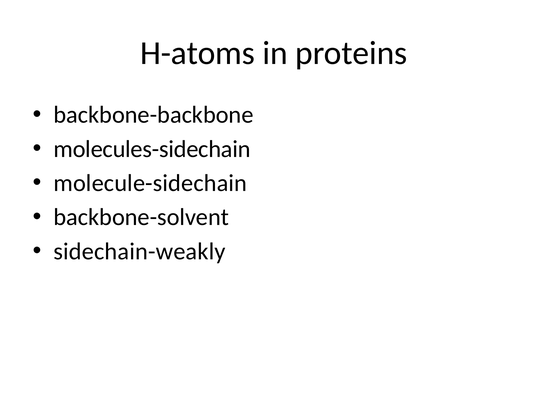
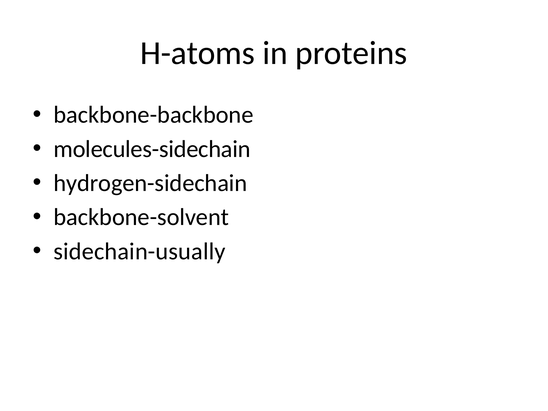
molecule-sidechain: molecule-sidechain -> hydrogen-sidechain
sidechain-weakly: sidechain-weakly -> sidechain-usually
